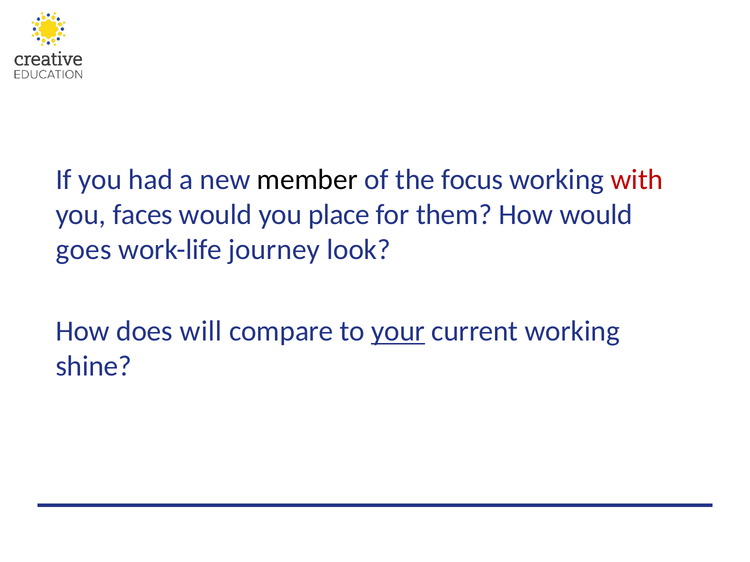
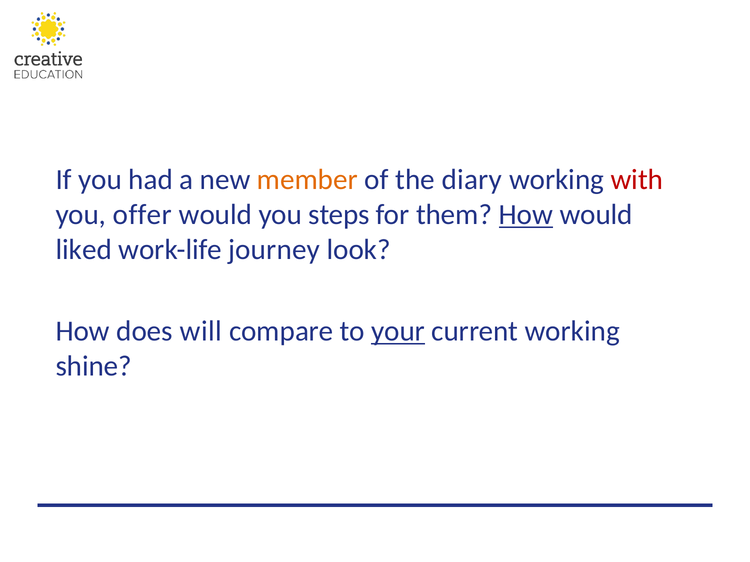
member colour: black -> orange
focus: focus -> diary
faces: faces -> offer
place: place -> steps
How at (526, 215) underline: none -> present
goes: goes -> liked
